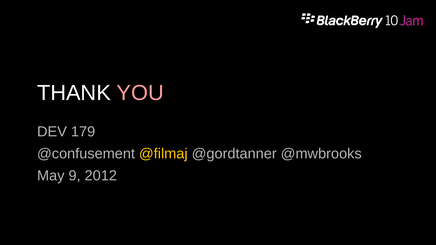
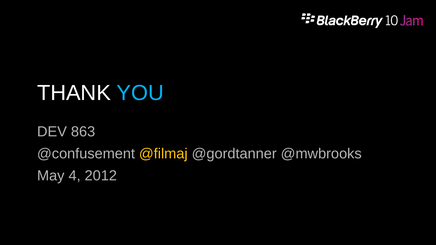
YOU colour: pink -> light blue
179: 179 -> 863
9: 9 -> 4
